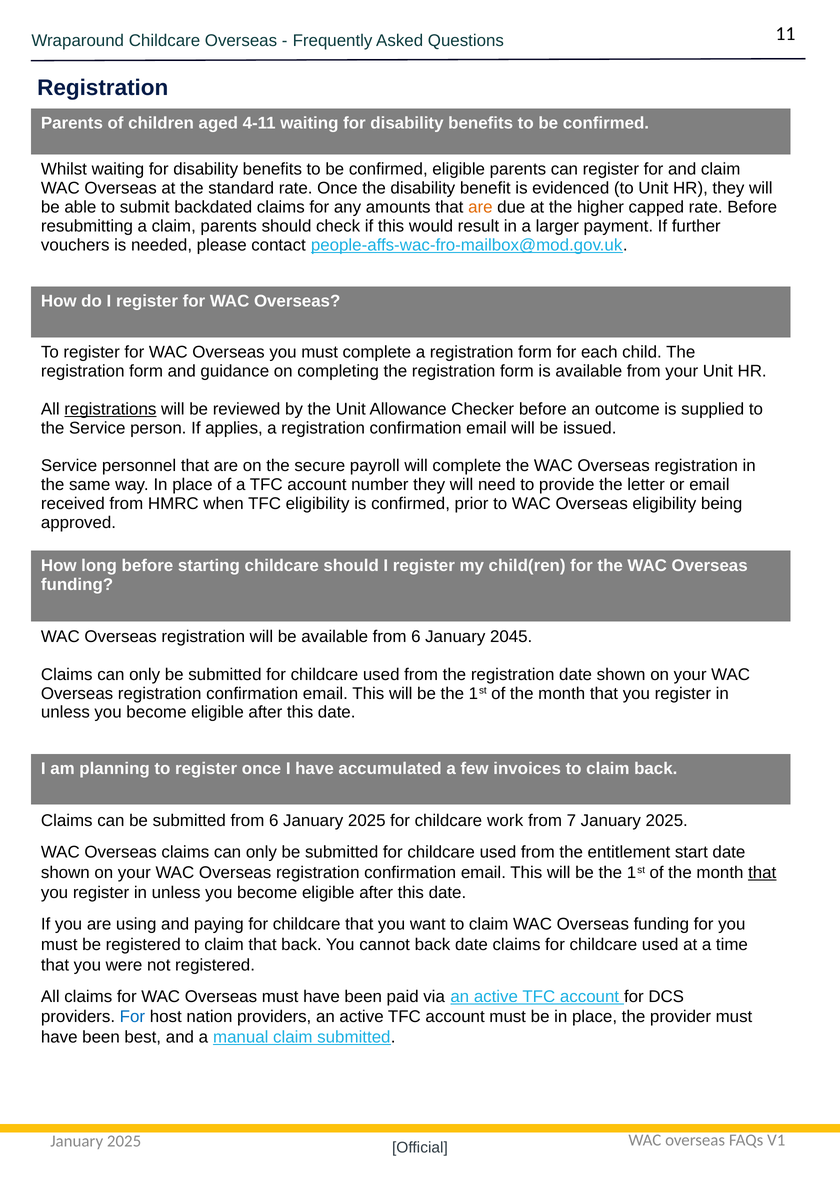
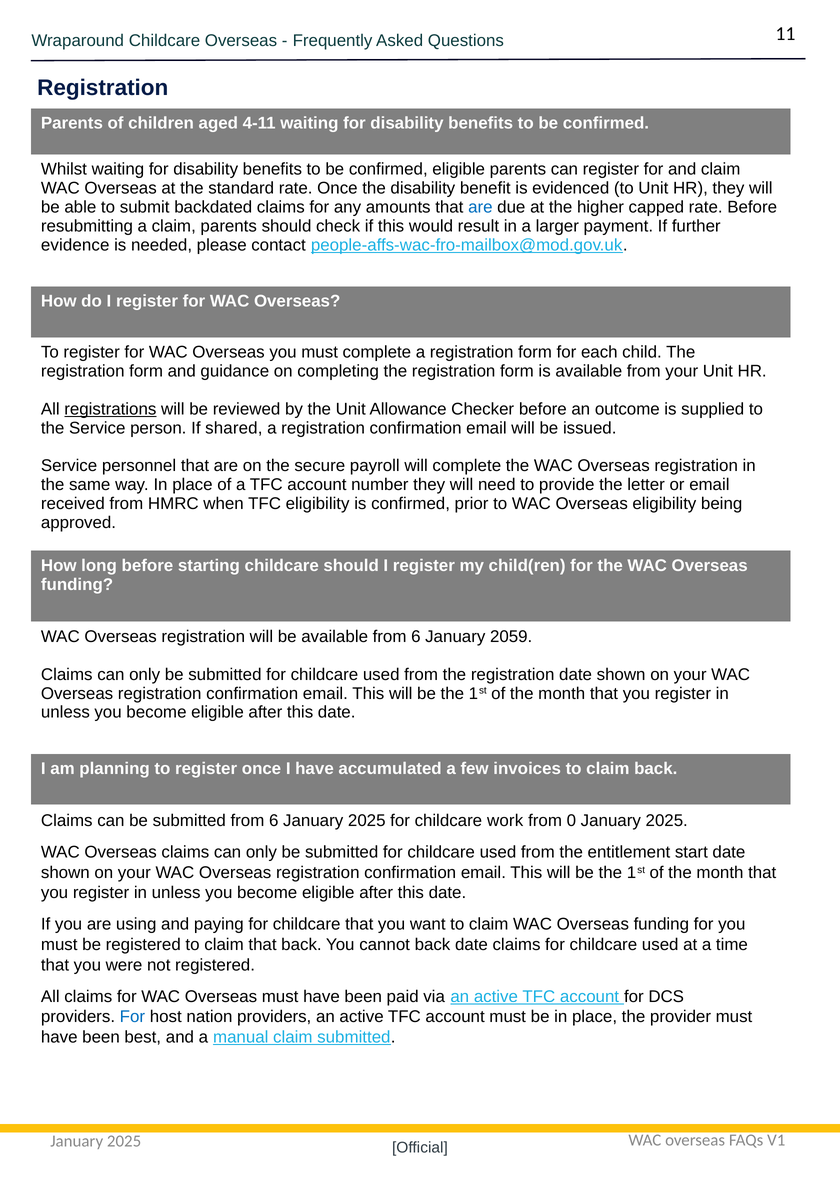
are at (480, 207) colour: orange -> blue
vouchers: vouchers -> evidence
applies: applies -> shared
2045: 2045 -> 2059
7: 7 -> 0
that at (762, 873) underline: present -> none
